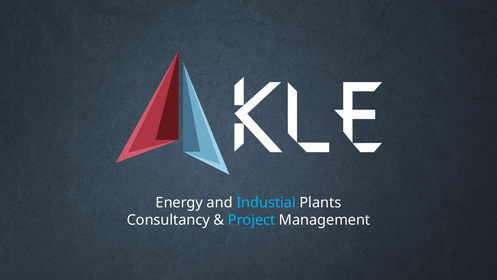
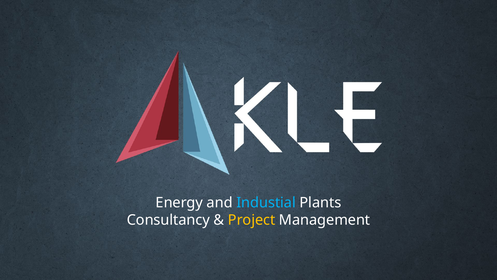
Project colour: light blue -> yellow
